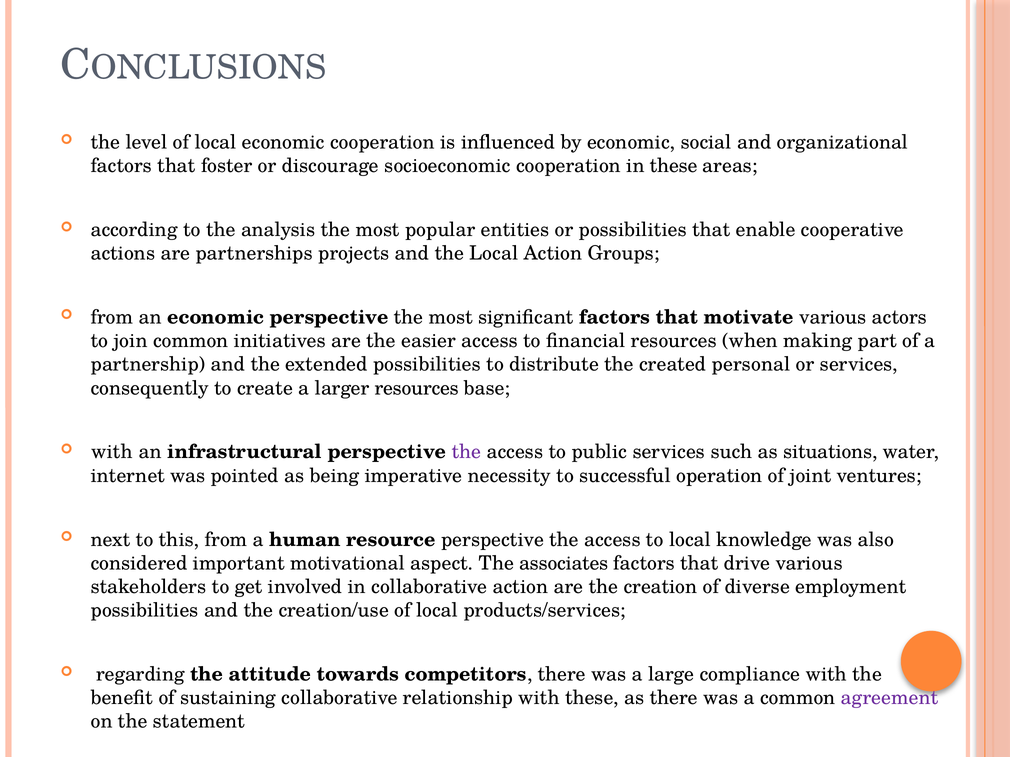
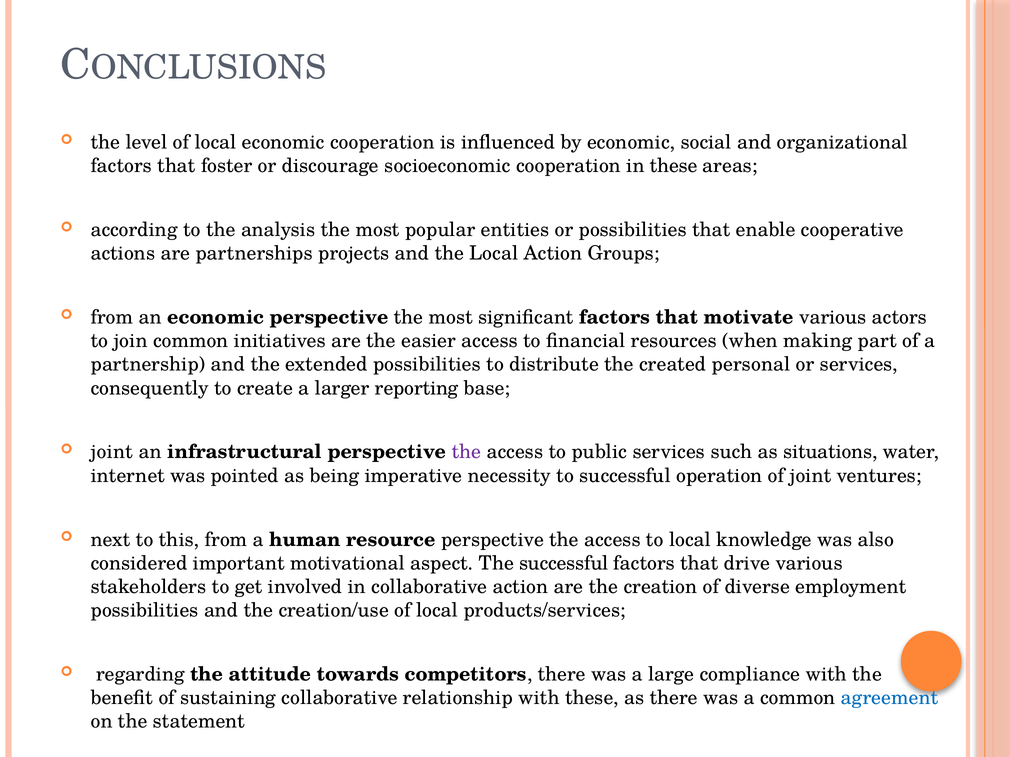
larger resources: resources -> reporting
with at (112, 452): with -> joint
The associates: associates -> successful
agreement colour: purple -> blue
